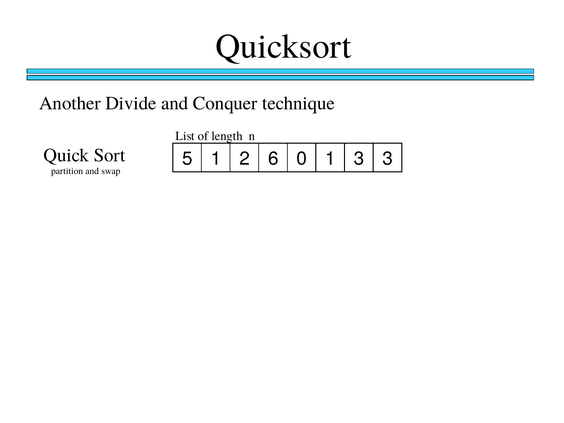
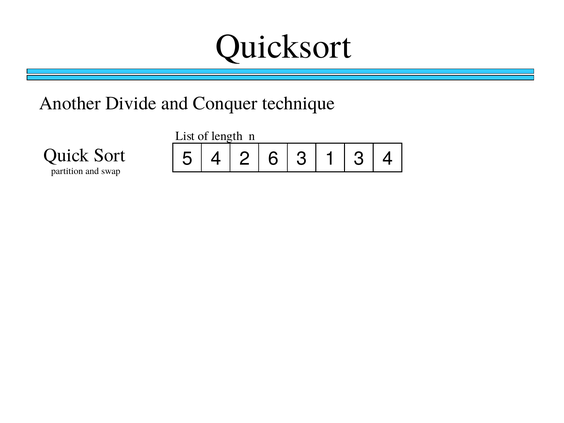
5 1: 1 -> 4
6 0: 0 -> 3
3 3: 3 -> 4
